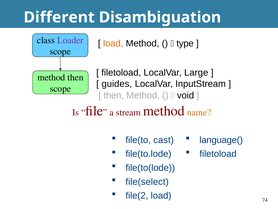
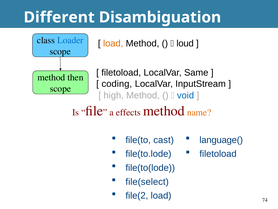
Loader colour: purple -> blue
type: type -> loud
Large: Large -> Same
guides: guides -> coding
then at (114, 95): then -> high
void colour: black -> blue
stream: stream -> effects
